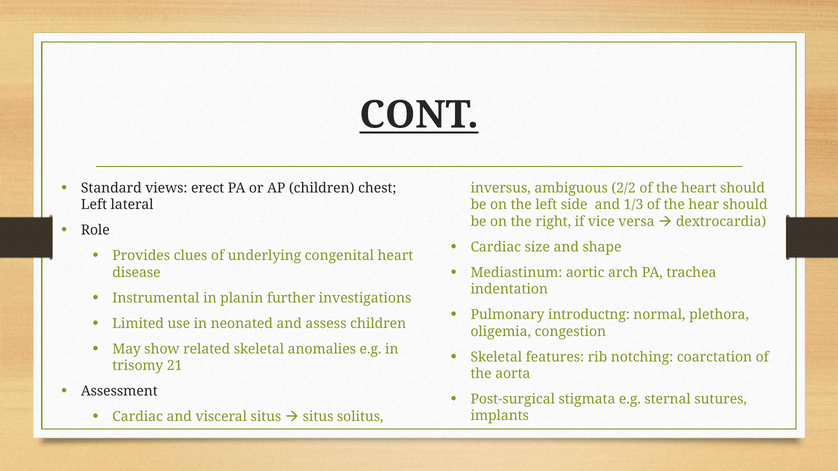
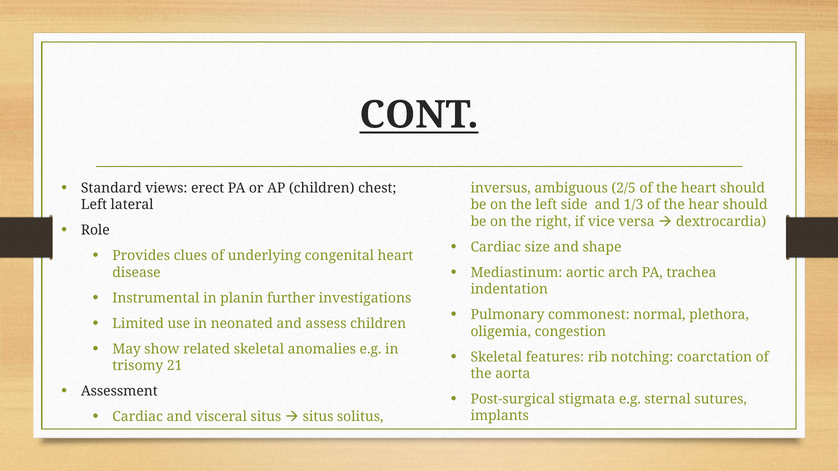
2/2: 2/2 -> 2/5
introductng: introductng -> commonest
